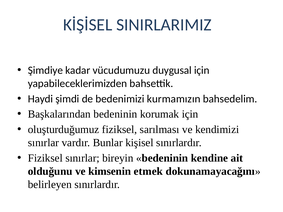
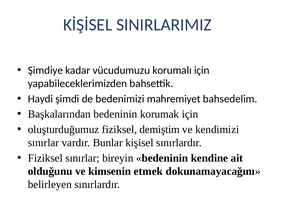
duygusal: duygusal -> korumalı
kurmamızın: kurmamızın -> mahremiyet
sarılması: sarılması -> demiştim
